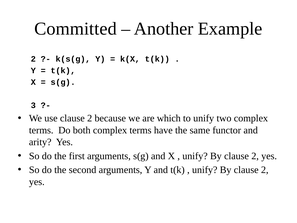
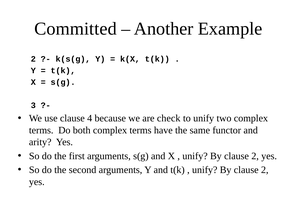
use clause 2: 2 -> 4
which: which -> check
